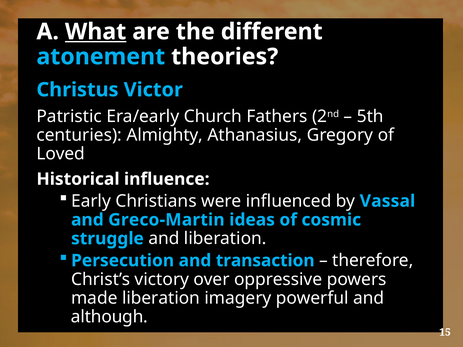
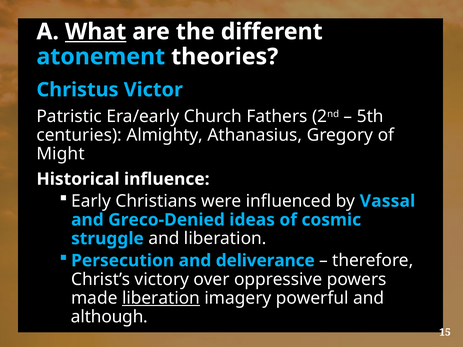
Loved: Loved -> Might
Greco-Martin: Greco-Martin -> Greco-Denied
transaction: transaction -> deliverance
liberation at (161, 298) underline: none -> present
